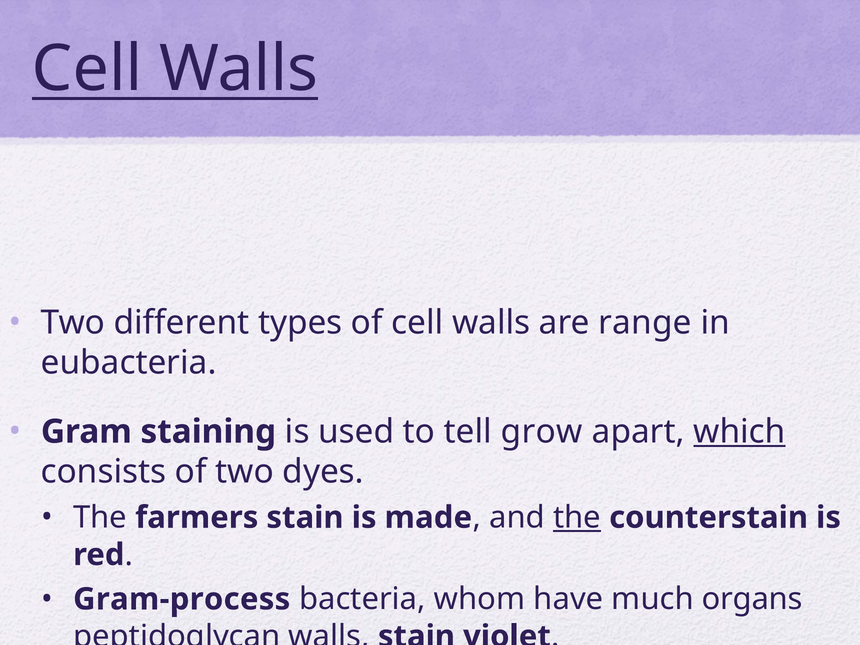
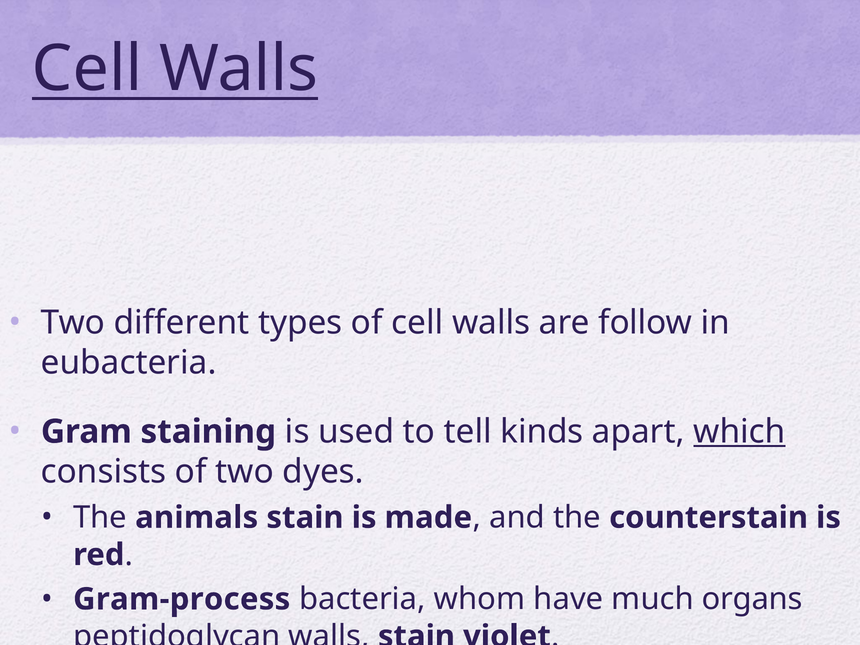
range: range -> follow
grow: grow -> kinds
farmers: farmers -> animals
the at (577, 518) underline: present -> none
